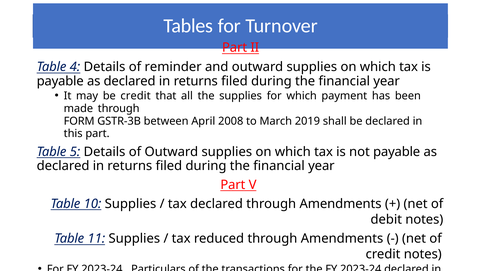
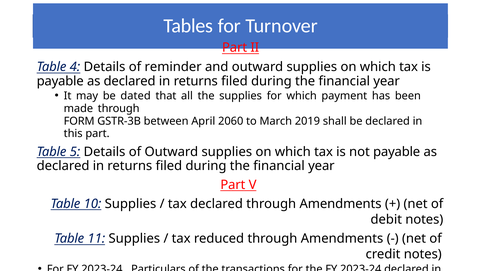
be credit: credit -> dated
2008: 2008 -> 2060
